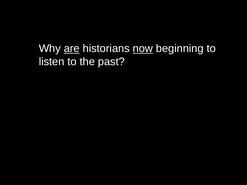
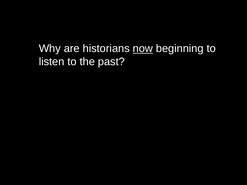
are underline: present -> none
